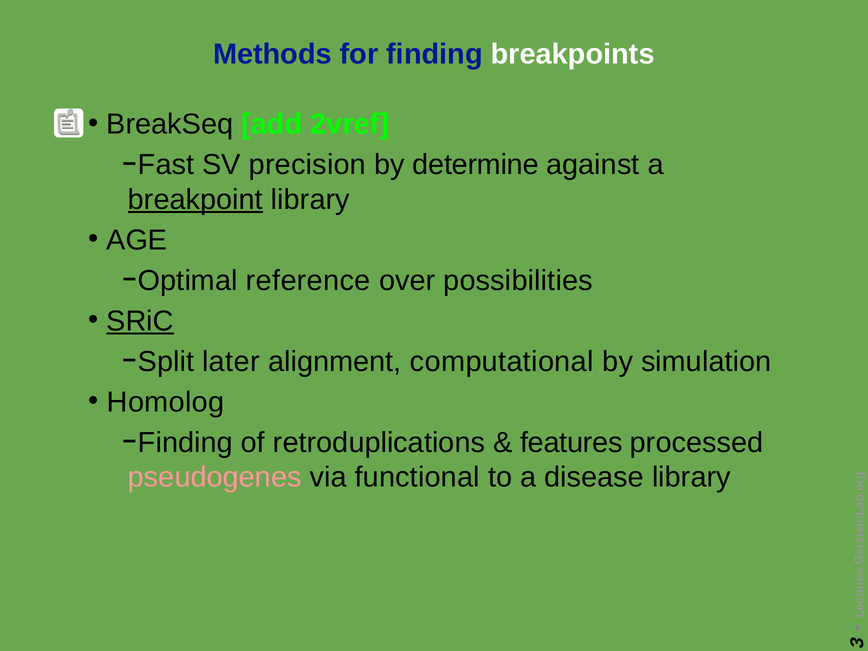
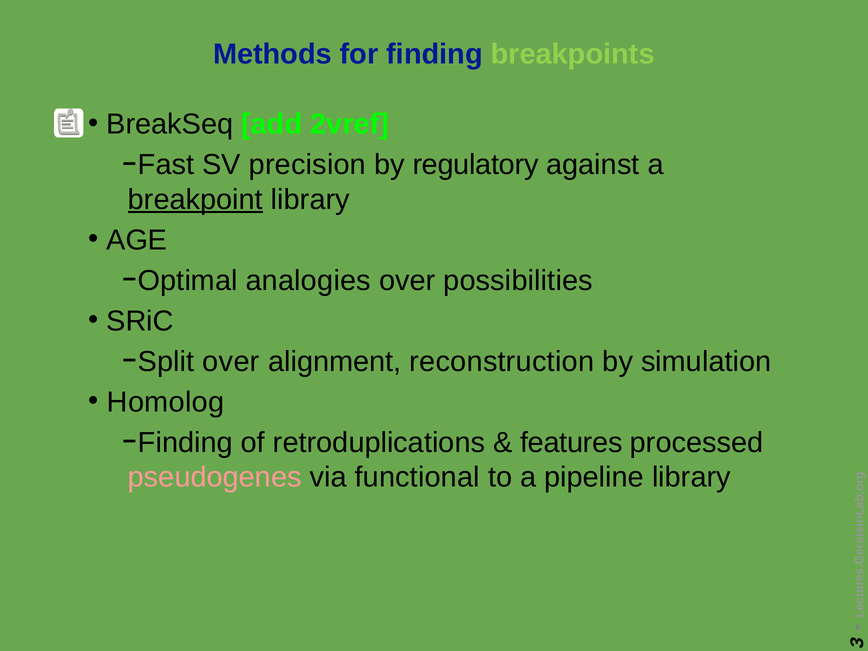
breakpoints colour: white -> light green
determine: determine -> regulatory
reference: reference -> analogies
SRiC underline: present -> none
Split later: later -> over
computational: computational -> reconstruction
disease: disease -> pipeline
